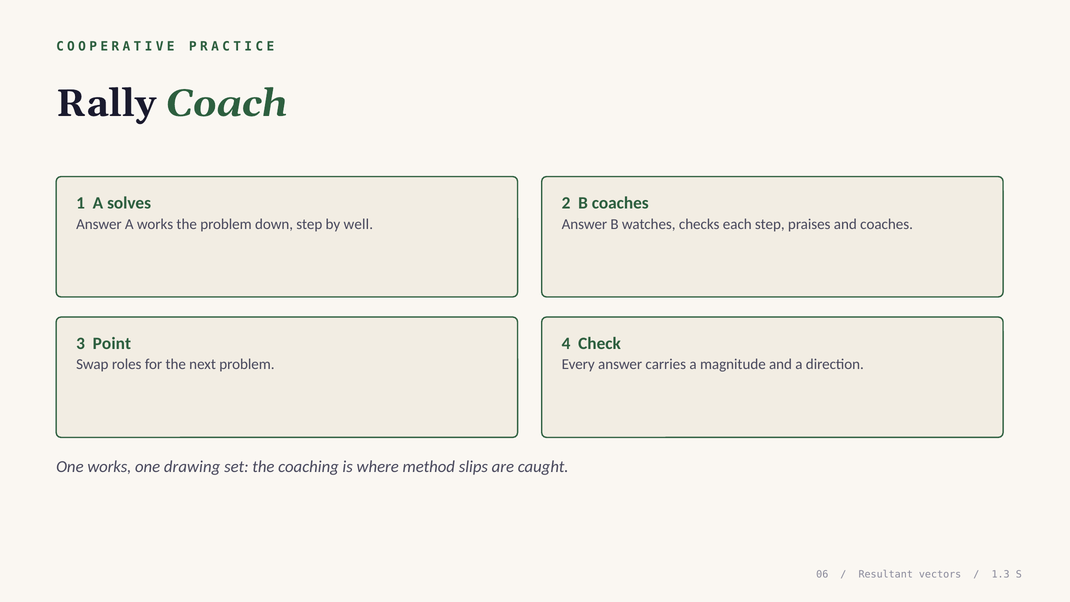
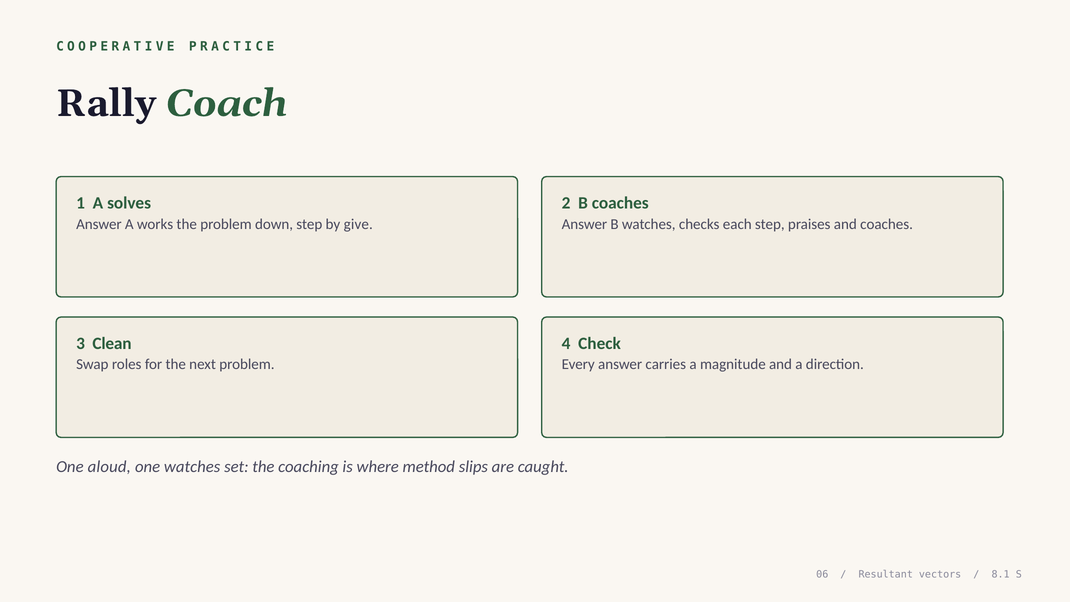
well: well -> give
Point: Point -> Clean
One works: works -> aloud
one drawing: drawing -> watches
1.3: 1.3 -> 8.1
